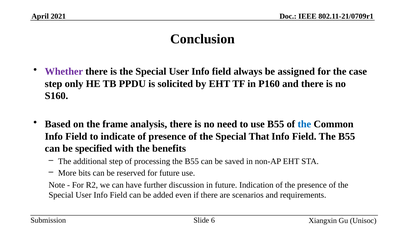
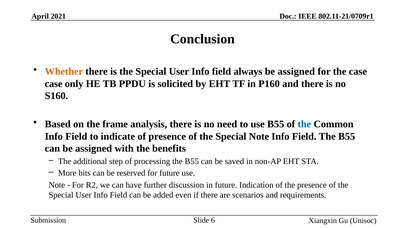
Whether colour: purple -> orange
step at (54, 84): step -> case
Special That: That -> Note
can be specified: specified -> assigned
